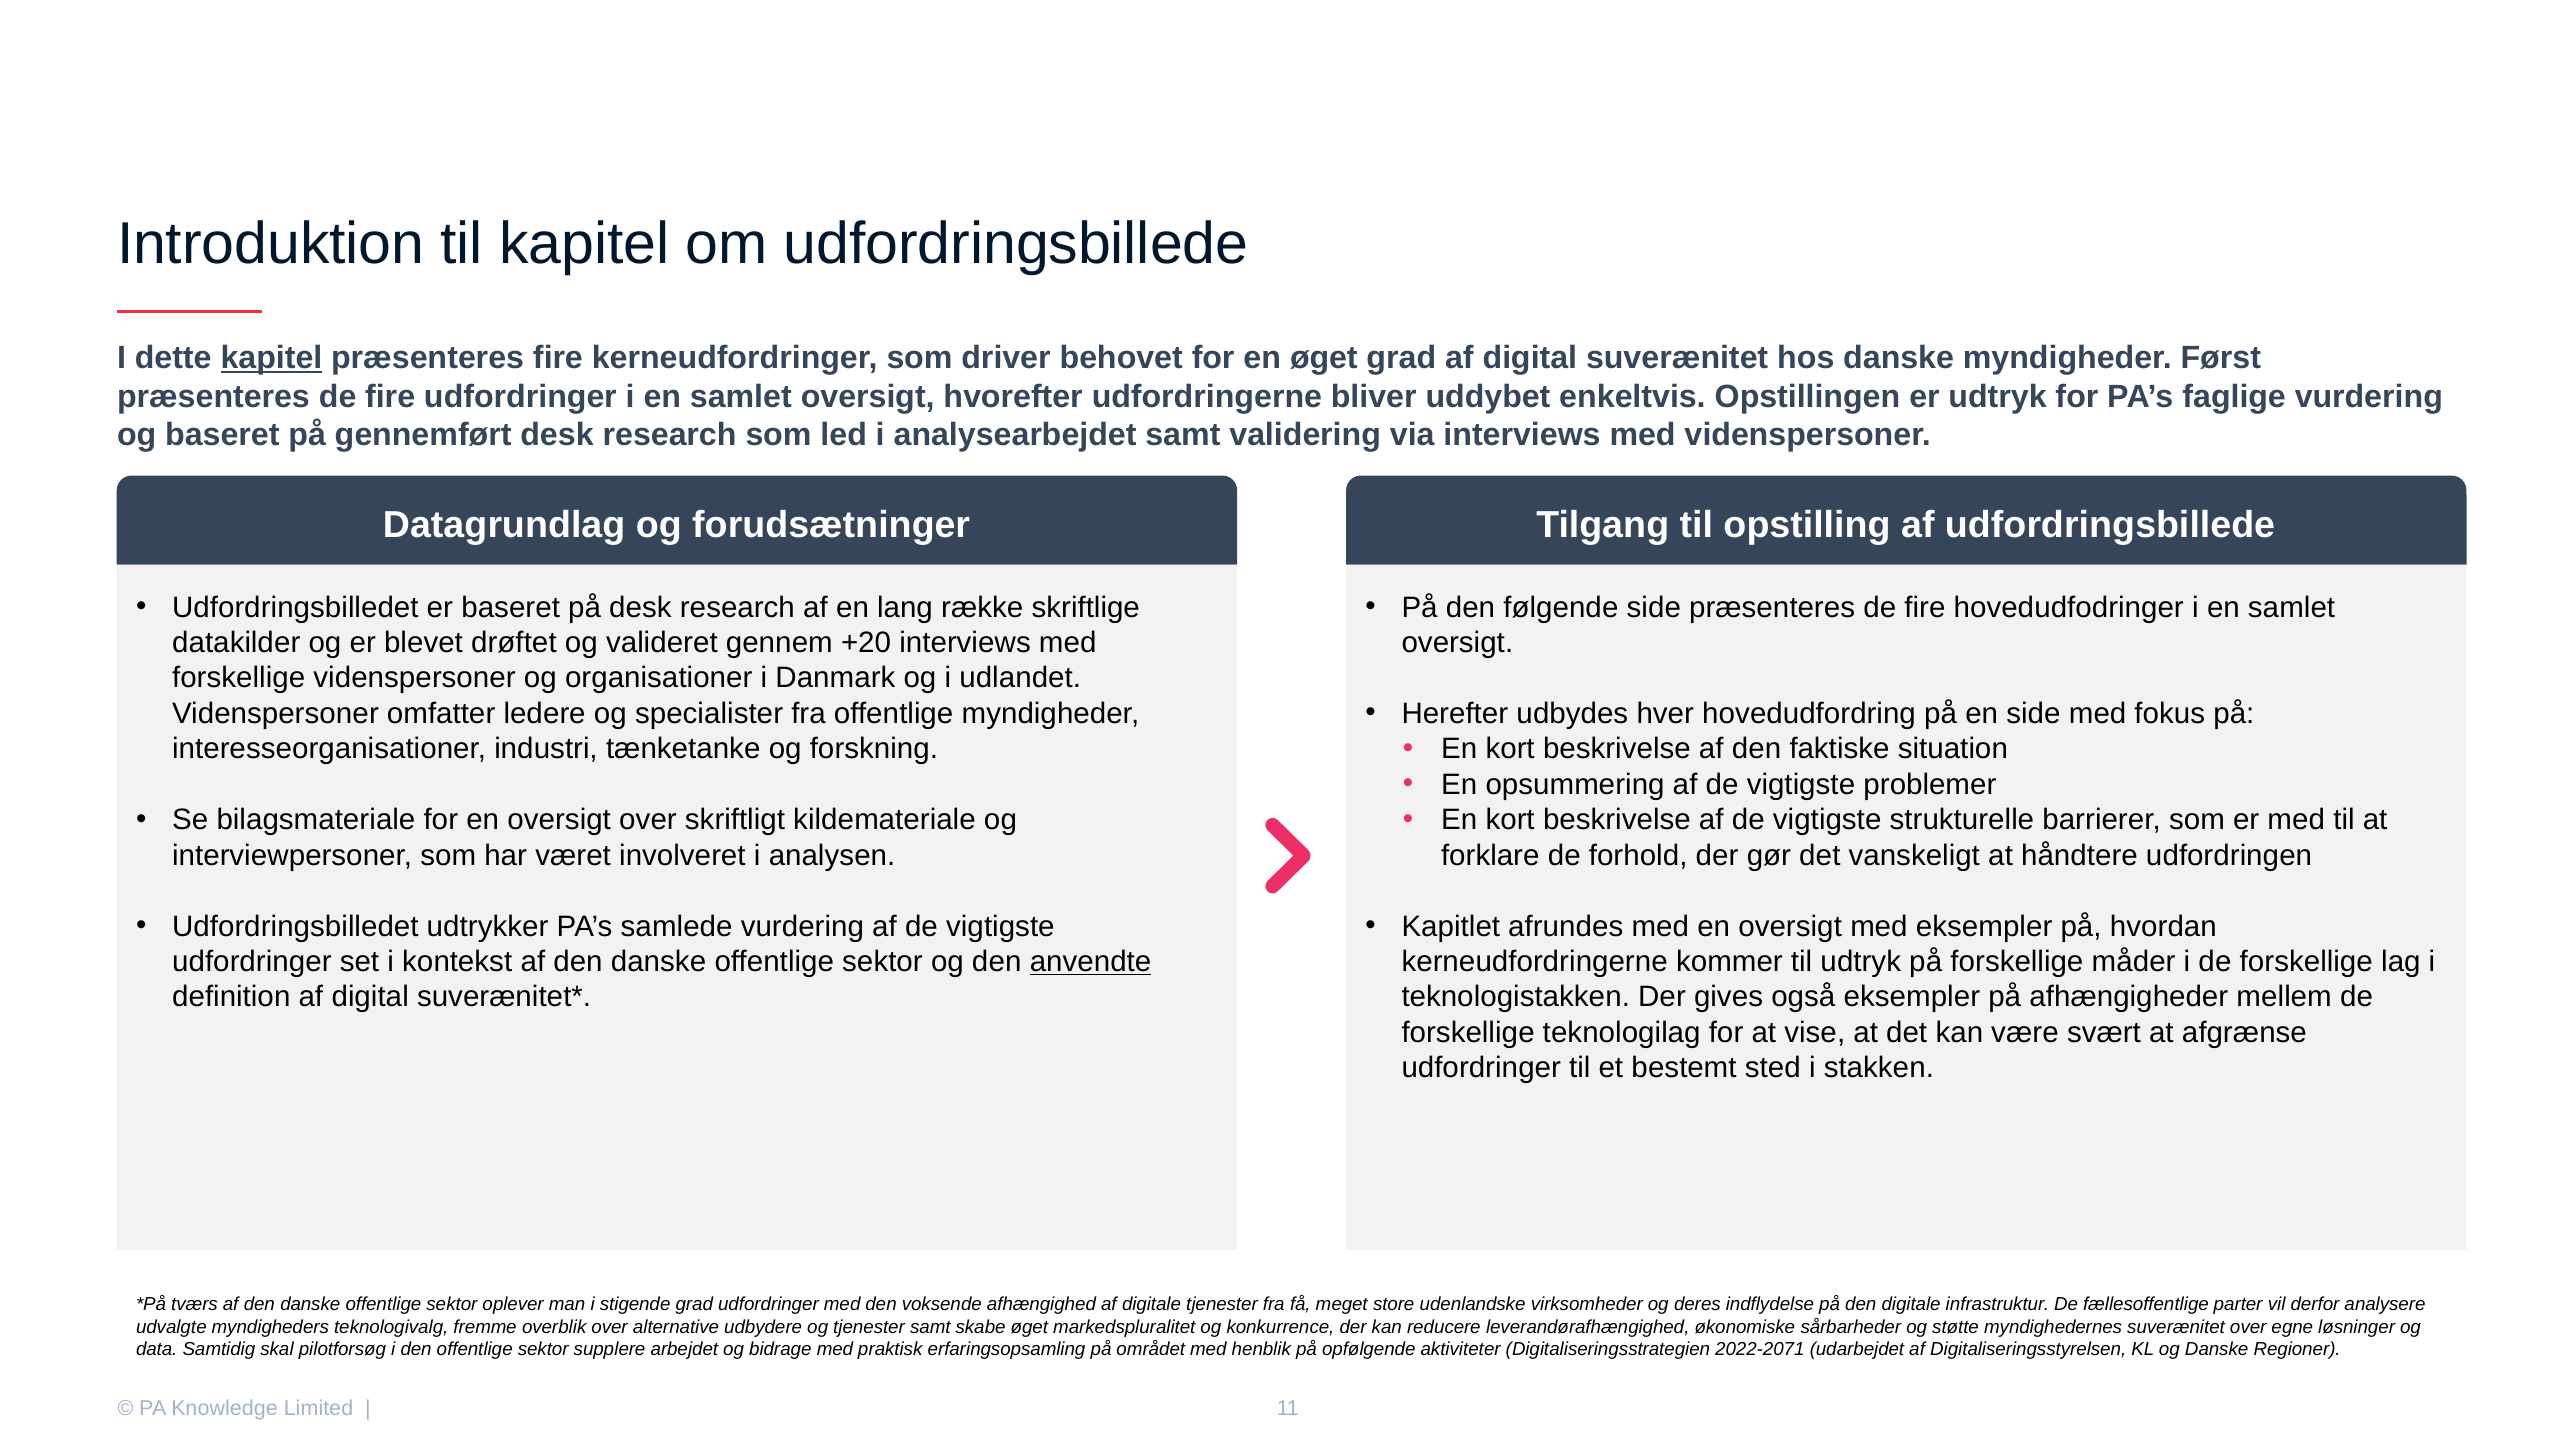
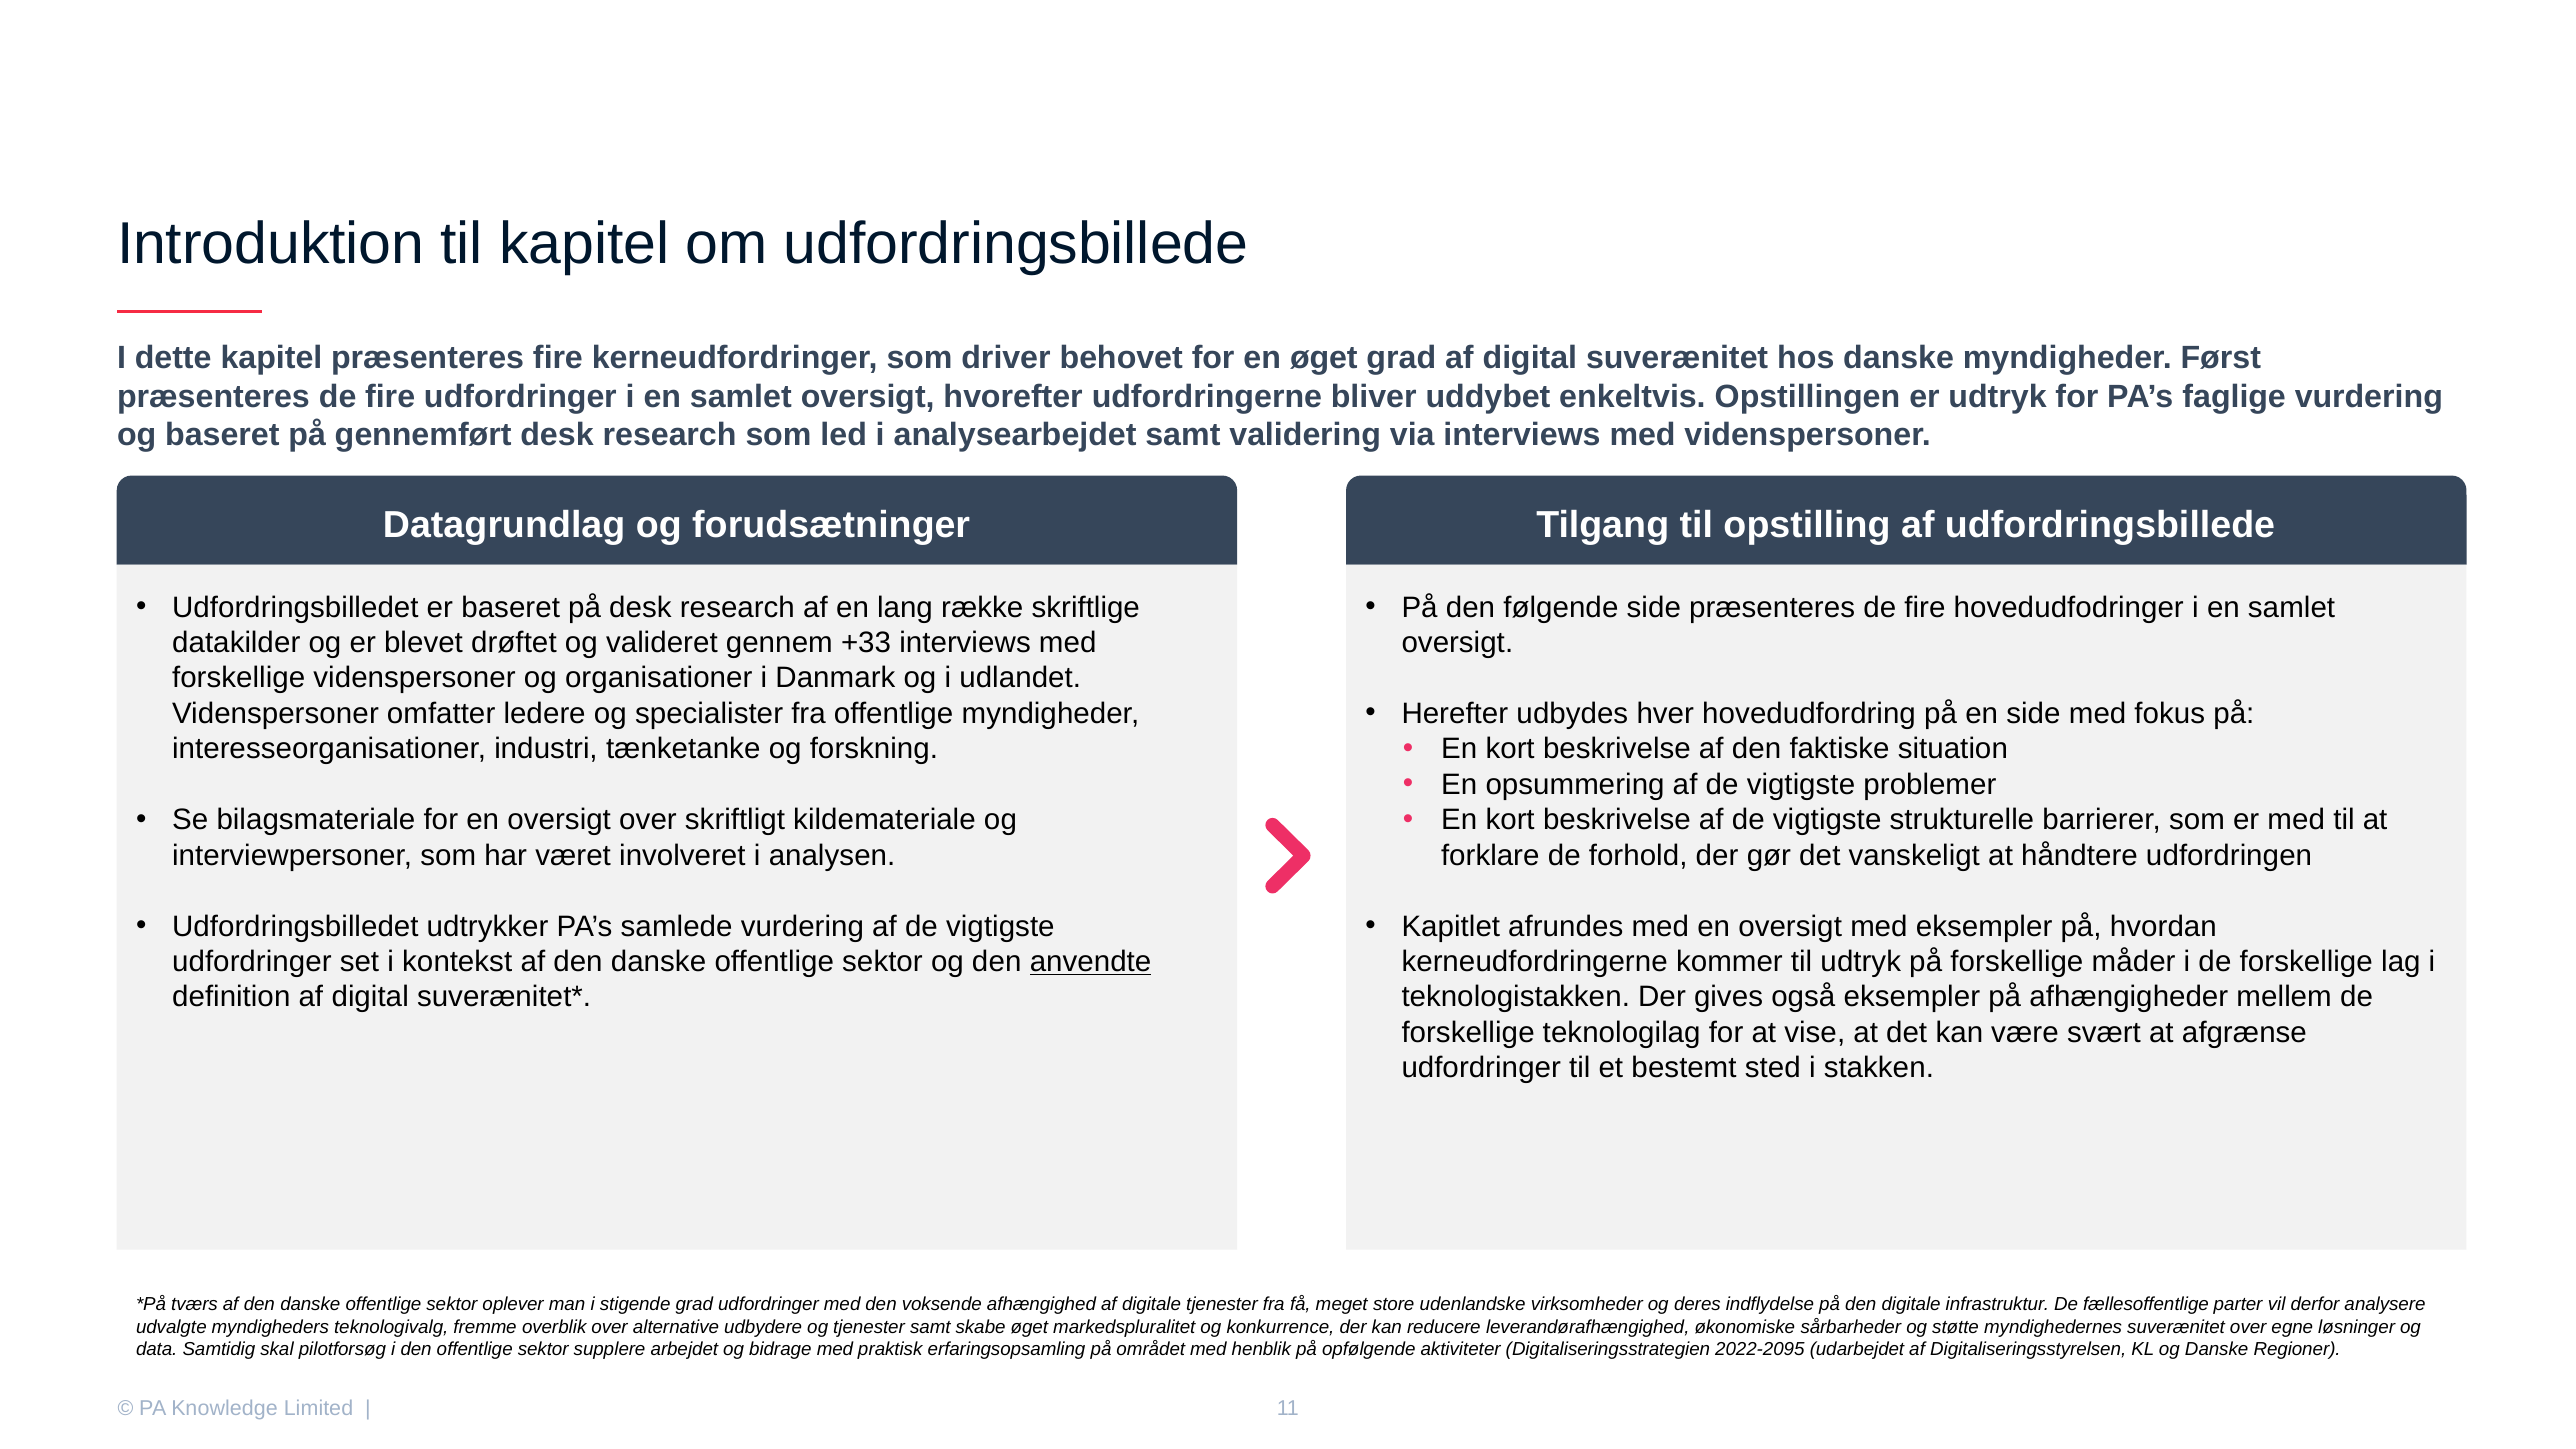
kapitel at (271, 358) underline: present -> none
+20: +20 -> +33
2022-2071: 2022-2071 -> 2022-2095
